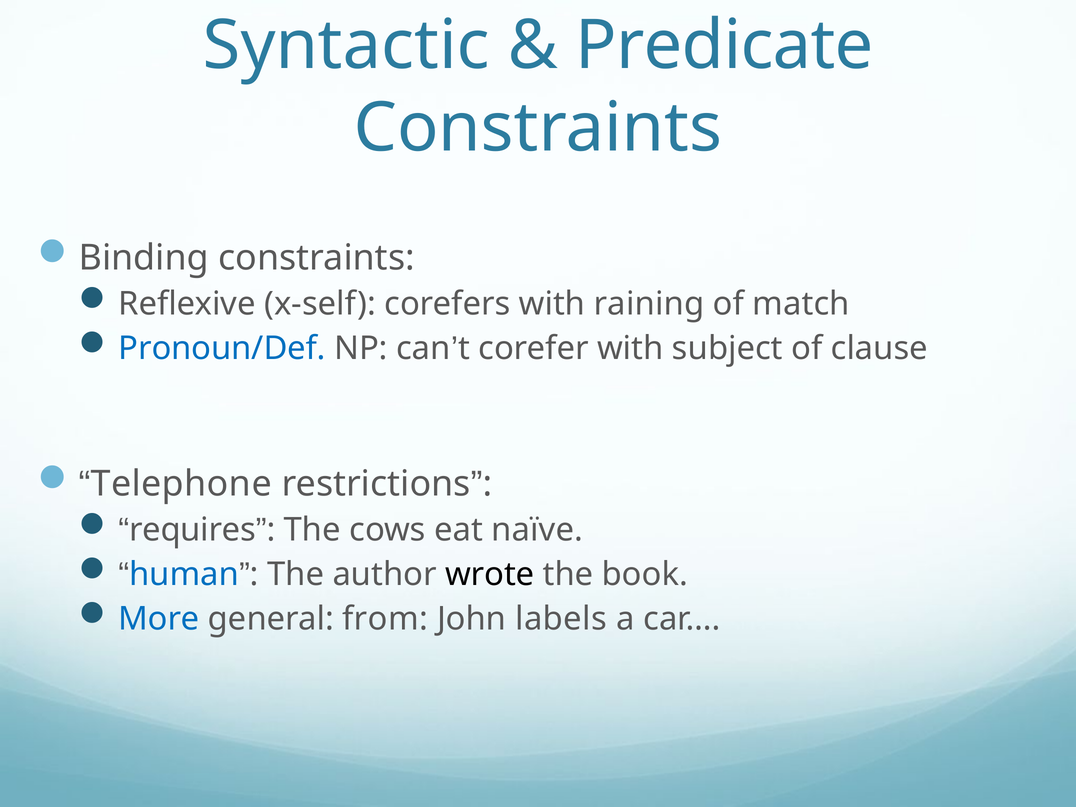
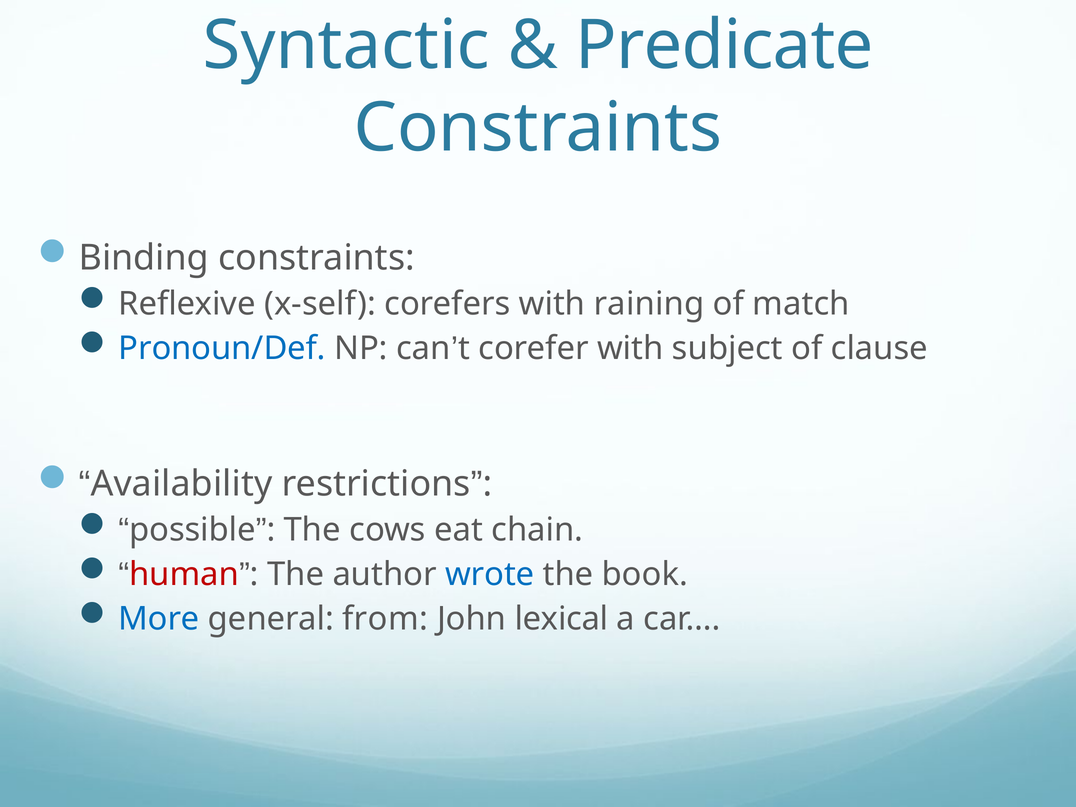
Telephone: Telephone -> Availability
requires: requires -> possible
naïve: naïve -> chain
human colour: blue -> red
wrote colour: black -> blue
labels: labels -> lexical
